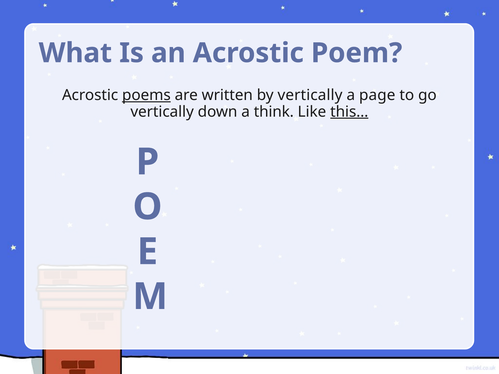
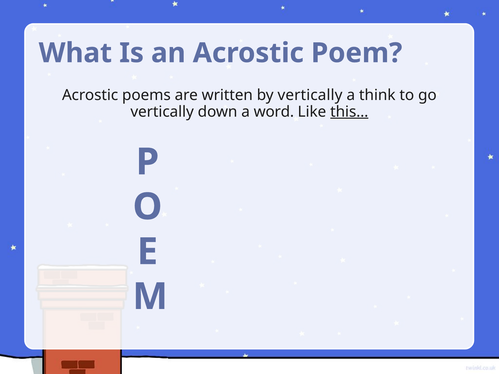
poems underline: present -> none
page: page -> think
think: think -> word
